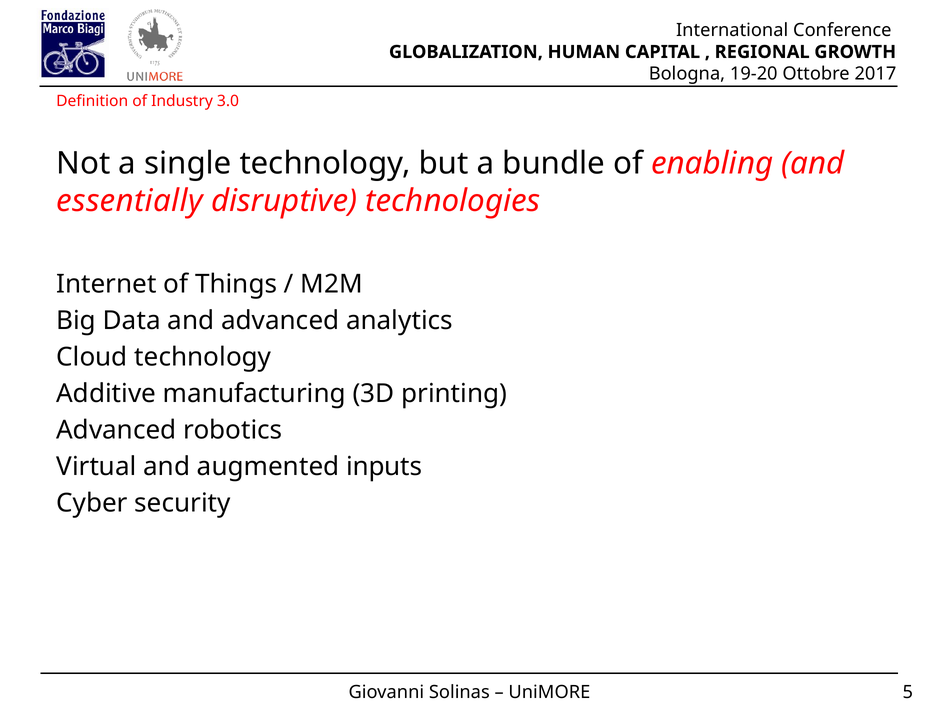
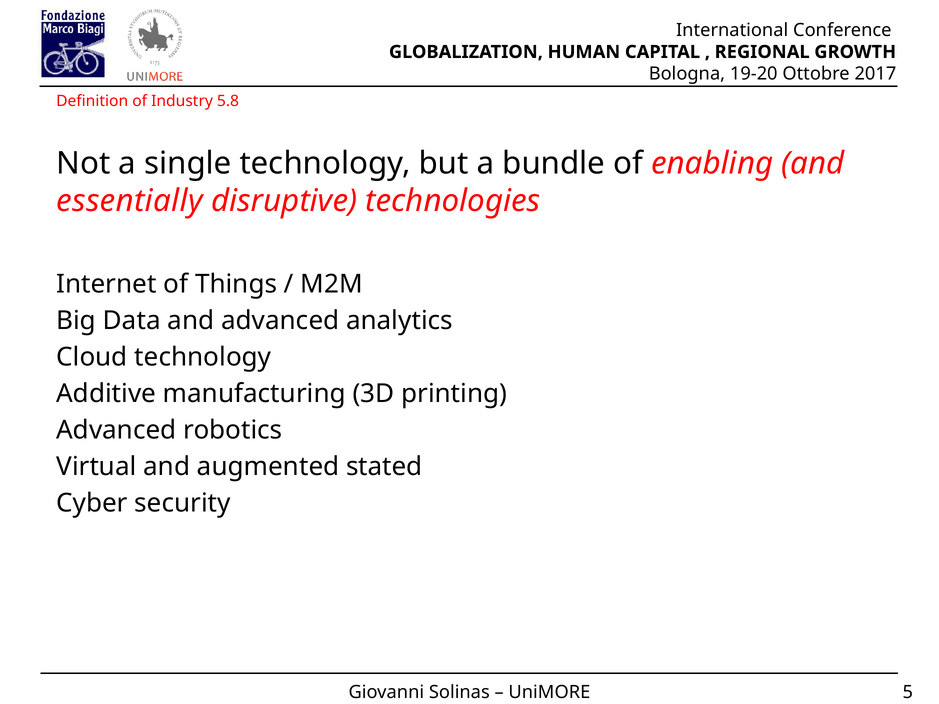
3.0: 3.0 -> 5.8
inputs: inputs -> stated
